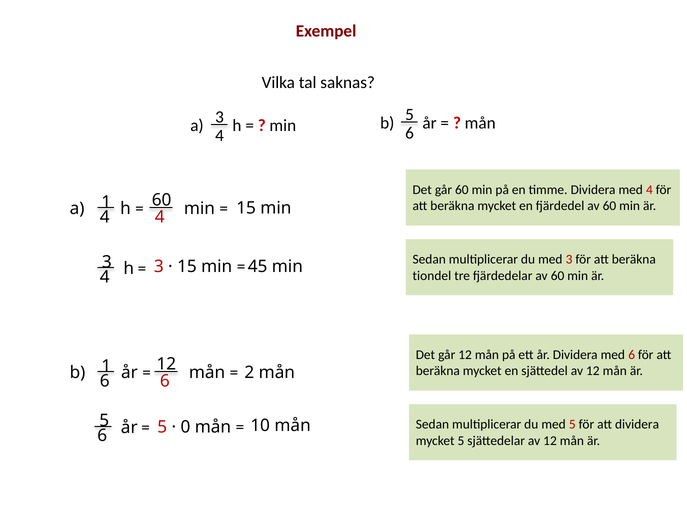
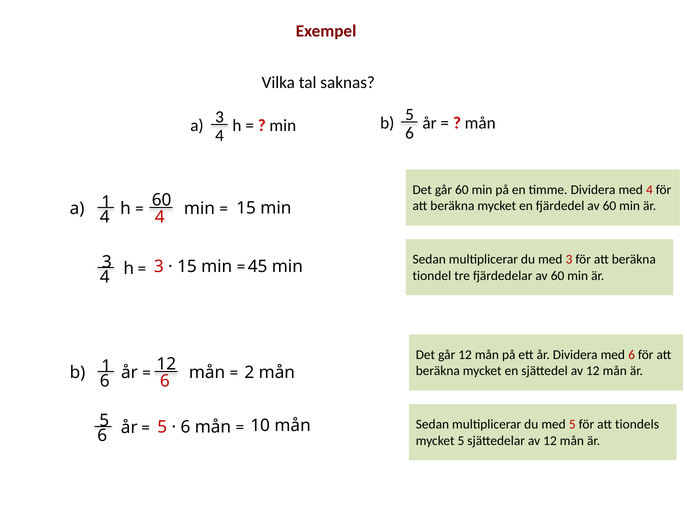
att dividera: dividera -> tiondels
0 at (185, 426): 0 -> 6
